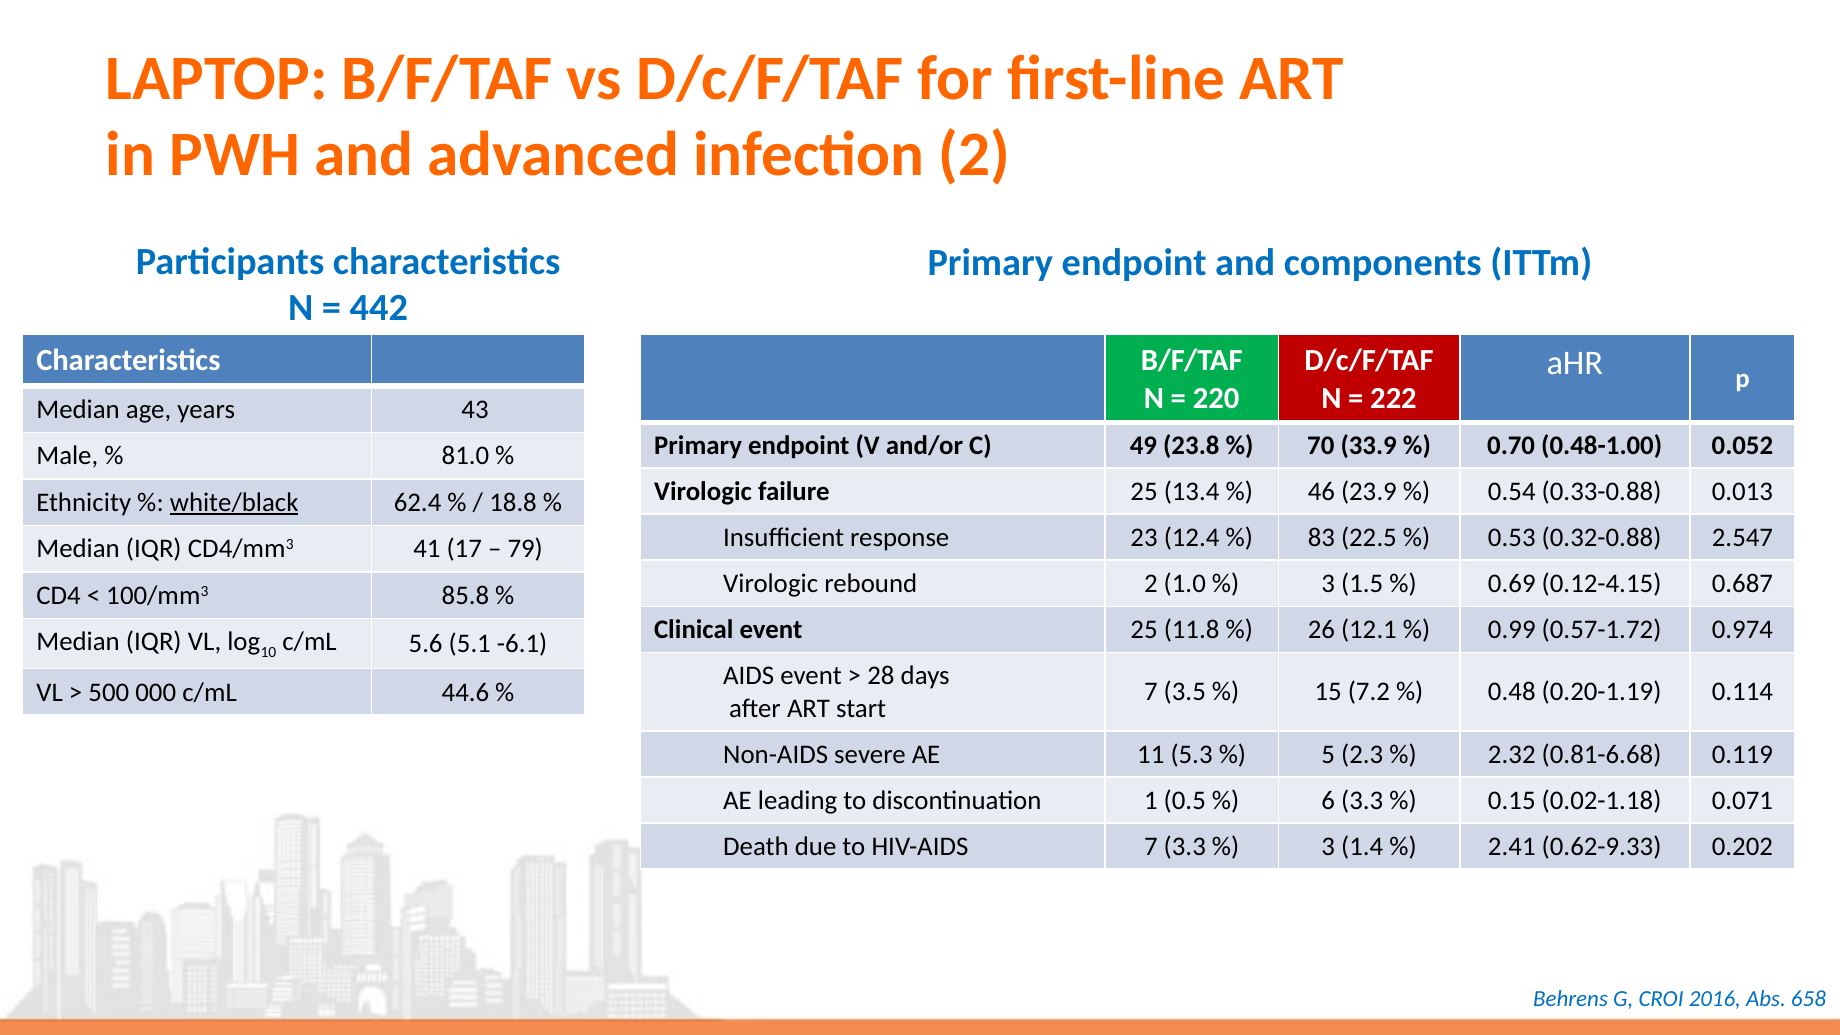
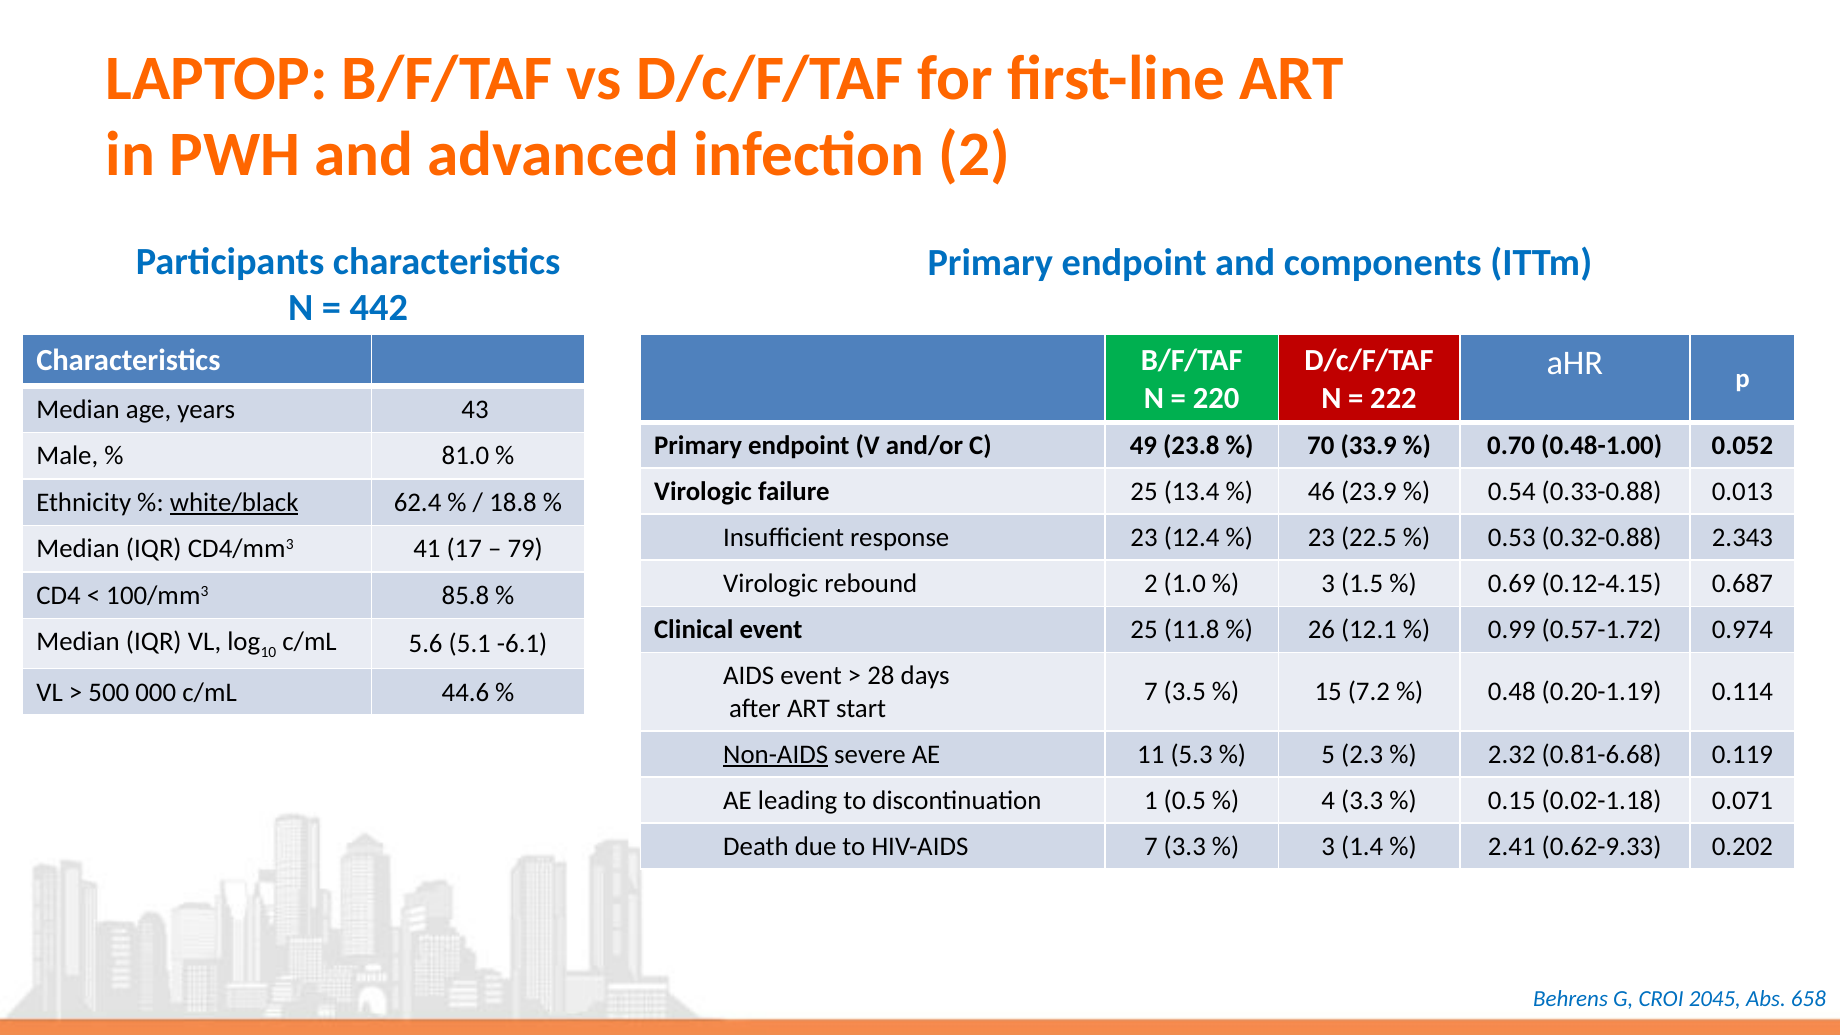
83 at (1321, 538): 83 -> 23
2.547: 2.547 -> 2.343
Non-AIDS underline: none -> present
6: 6 -> 4
2016: 2016 -> 2045
